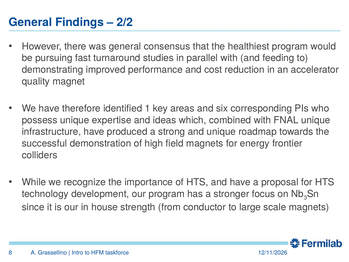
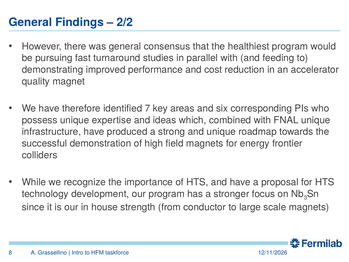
1: 1 -> 7
